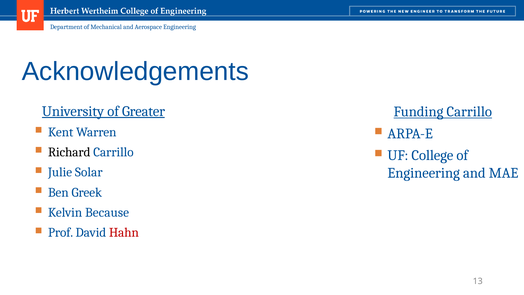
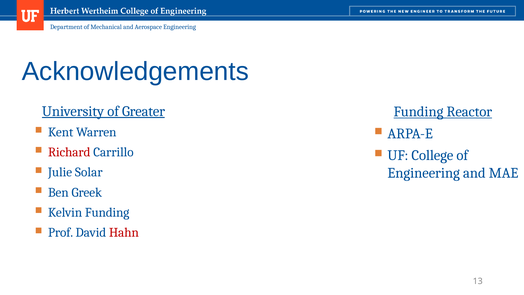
Funding Carrillo: Carrillo -> Reactor
Richard colour: black -> red
Kelvin Because: Because -> Funding
